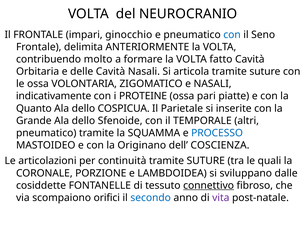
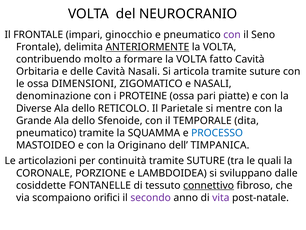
con at (232, 35) colour: blue -> purple
ANTERIORMENTE underline: none -> present
VOLONTARIA: VOLONTARIA -> DIMENSIONI
indicativamente: indicativamente -> denominazione
Quanto: Quanto -> Diverse
COSPICUA: COSPICUA -> RETICOLO
inserite: inserite -> mentre
altri: altri -> dita
COSCIENZA: COSCIENZA -> TIMPANICA
secondo colour: blue -> purple
